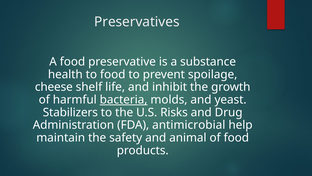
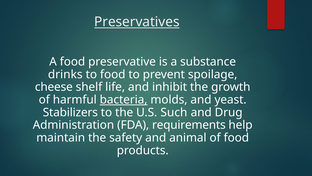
Preservatives underline: none -> present
health: health -> drinks
Risks: Risks -> Such
antimicrobial: antimicrobial -> requirements
